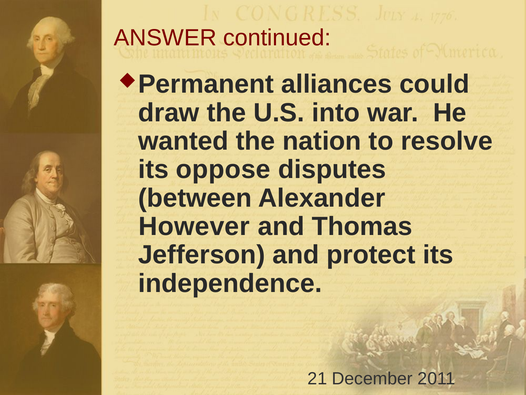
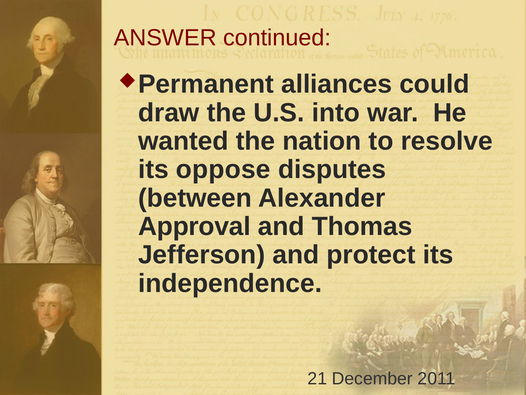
However: However -> Approval
